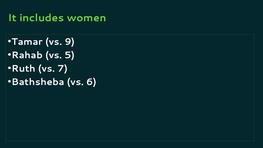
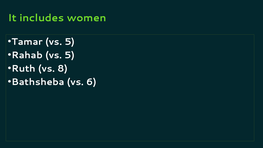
Tamar vs 9: 9 -> 5
7: 7 -> 8
